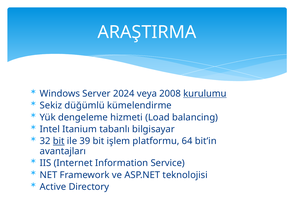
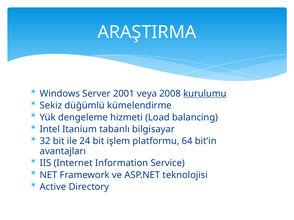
2024: 2024 -> 2001
bit at (59, 141) underline: present -> none
39: 39 -> 24
